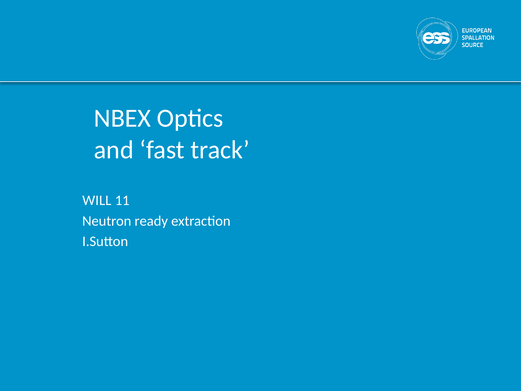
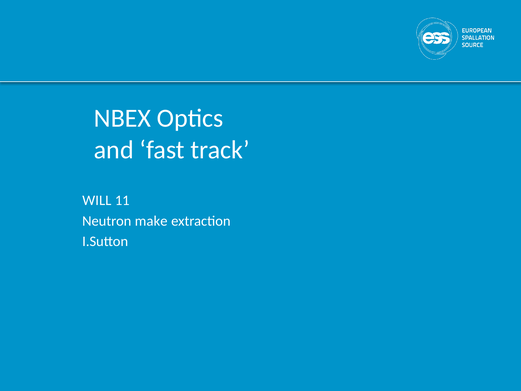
ready: ready -> make
